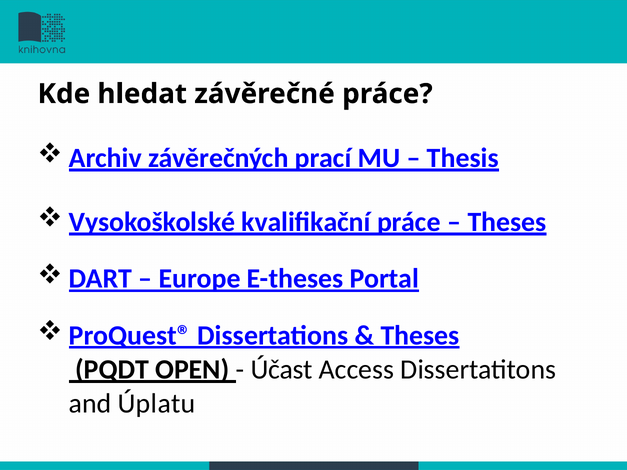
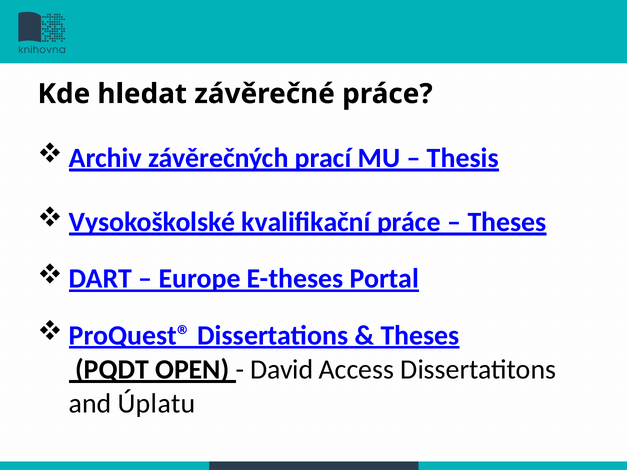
Účast: Účast -> David
